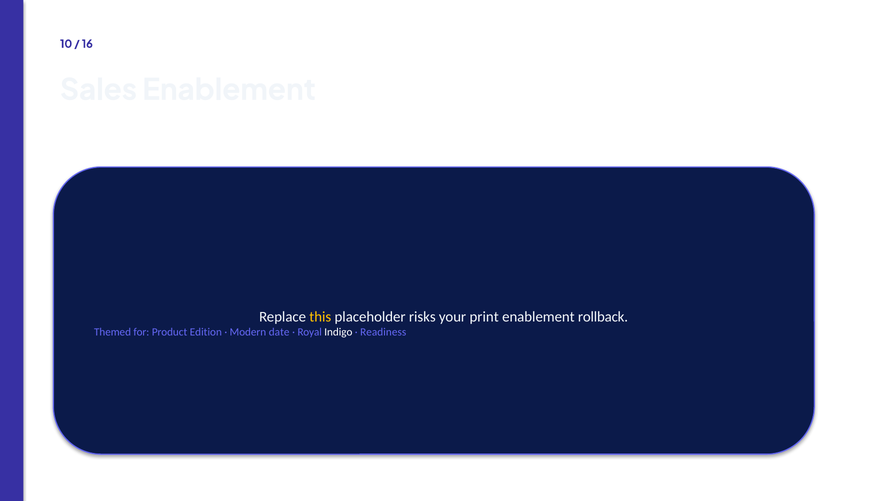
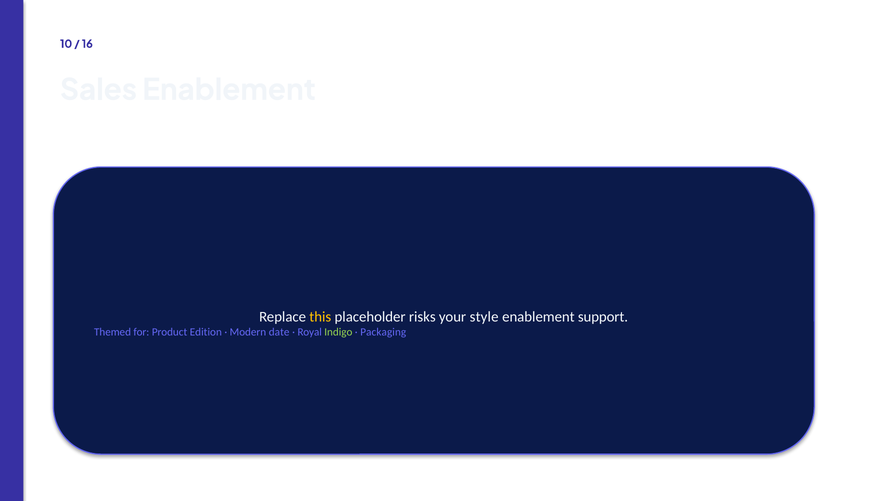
print: print -> style
rollback: rollback -> support
Indigo colour: white -> light green
Readiness: Readiness -> Packaging
